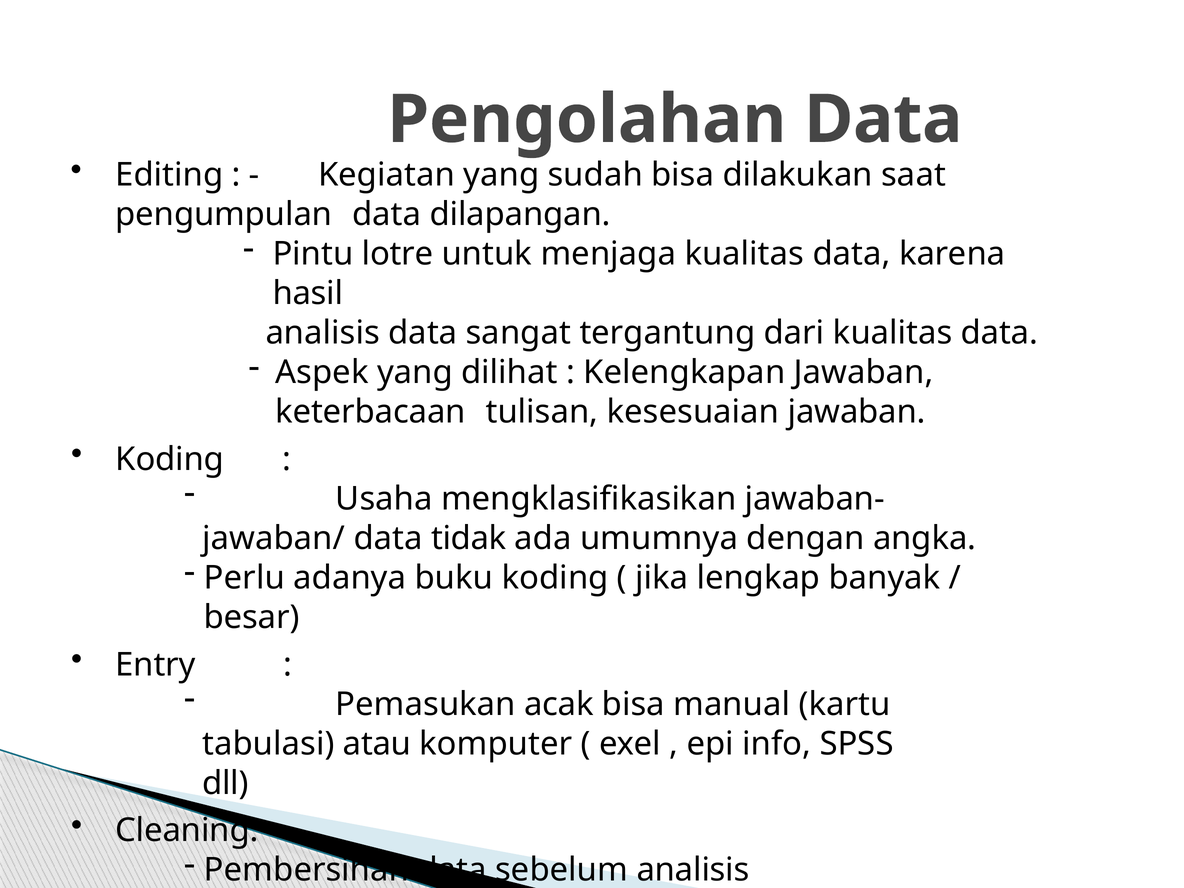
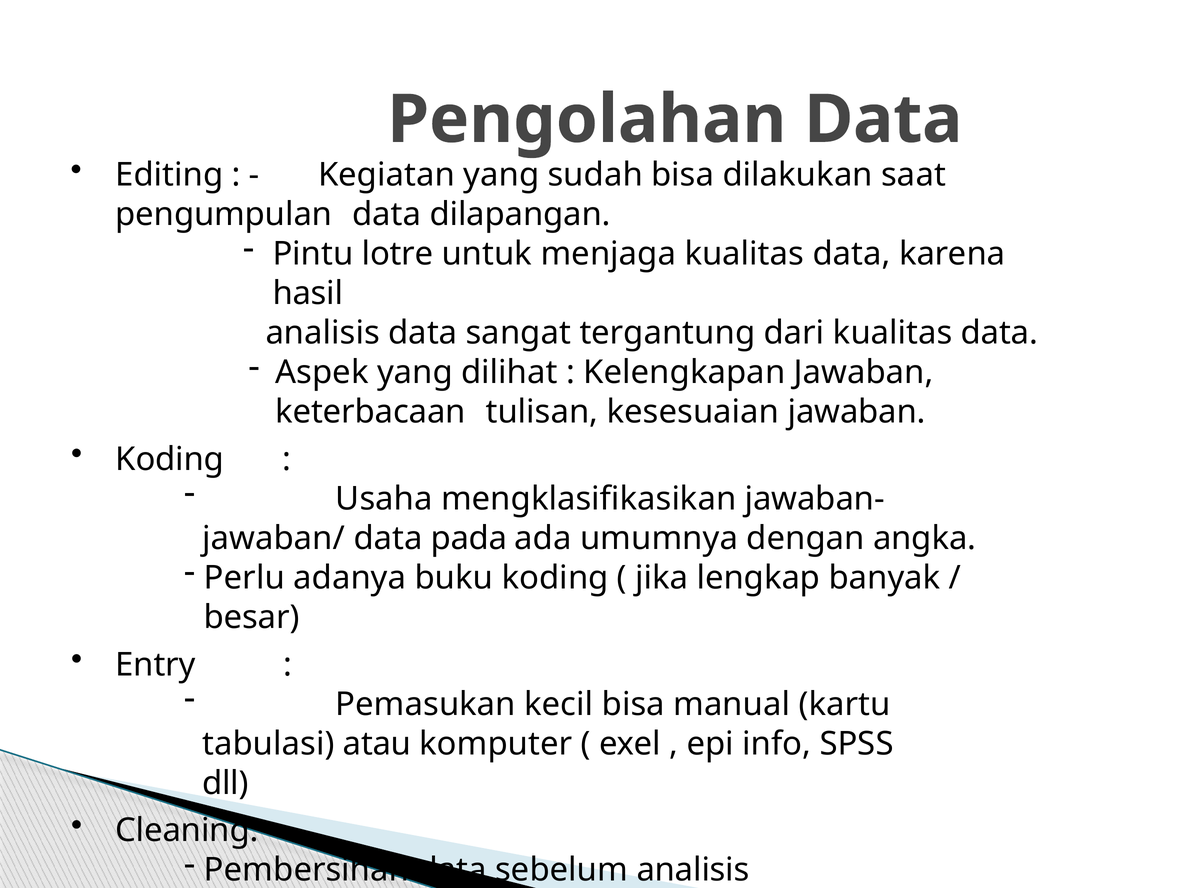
tidak: tidak -> pada
acak: acak -> kecil
